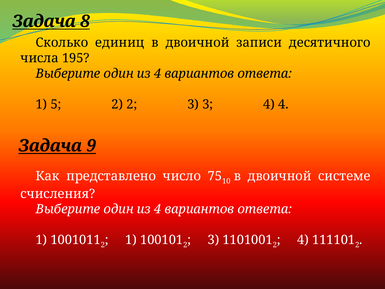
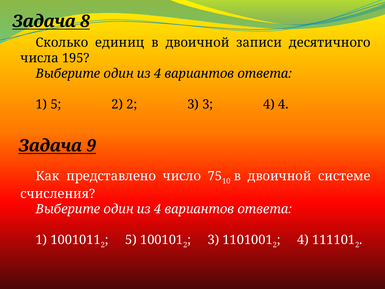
1 at (131, 240): 1 -> 5
